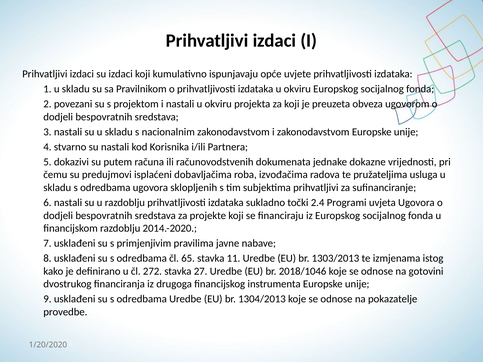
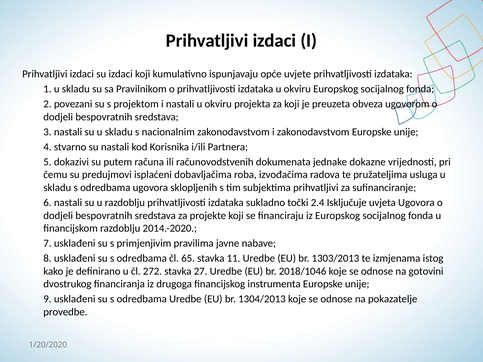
Programi: Programi -> Isključuje
